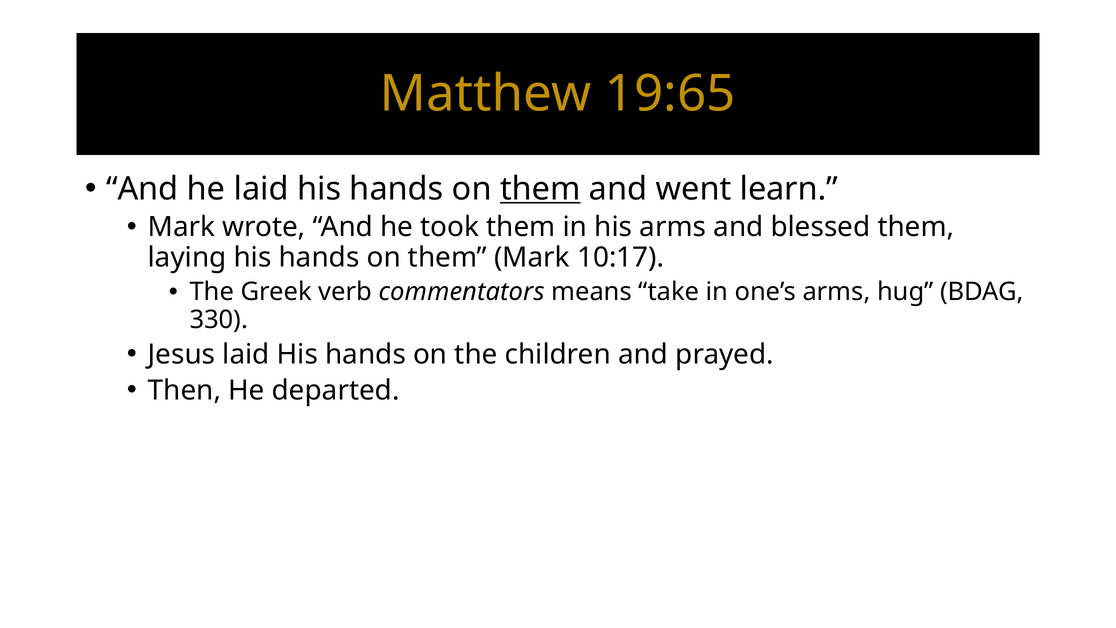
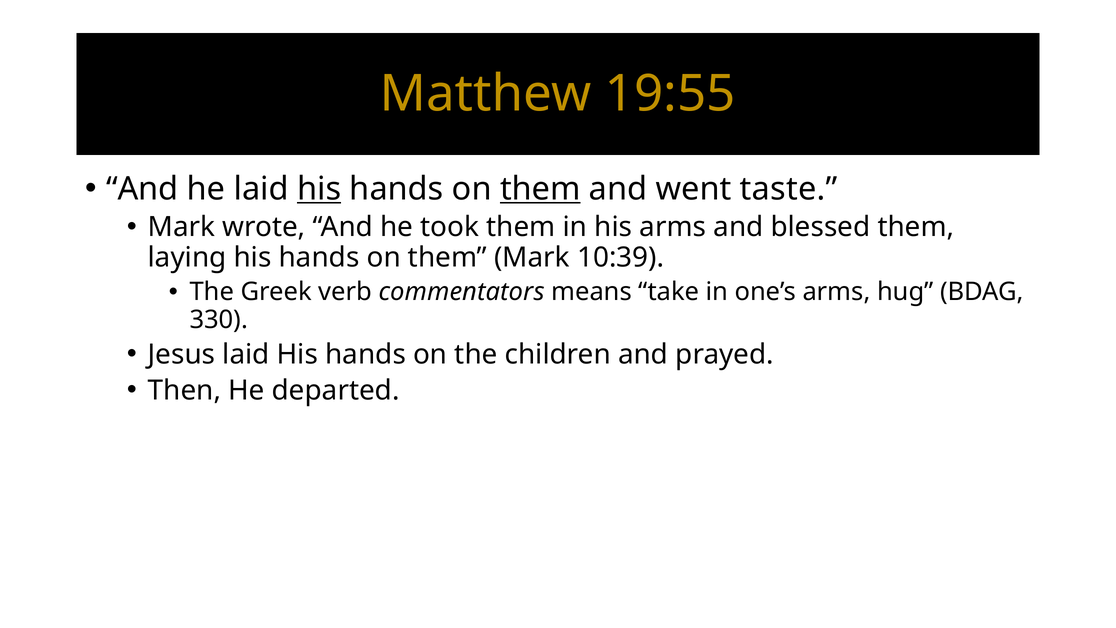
19:65: 19:65 -> 19:55
his at (319, 189) underline: none -> present
learn: learn -> taste
10:17: 10:17 -> 10:39
